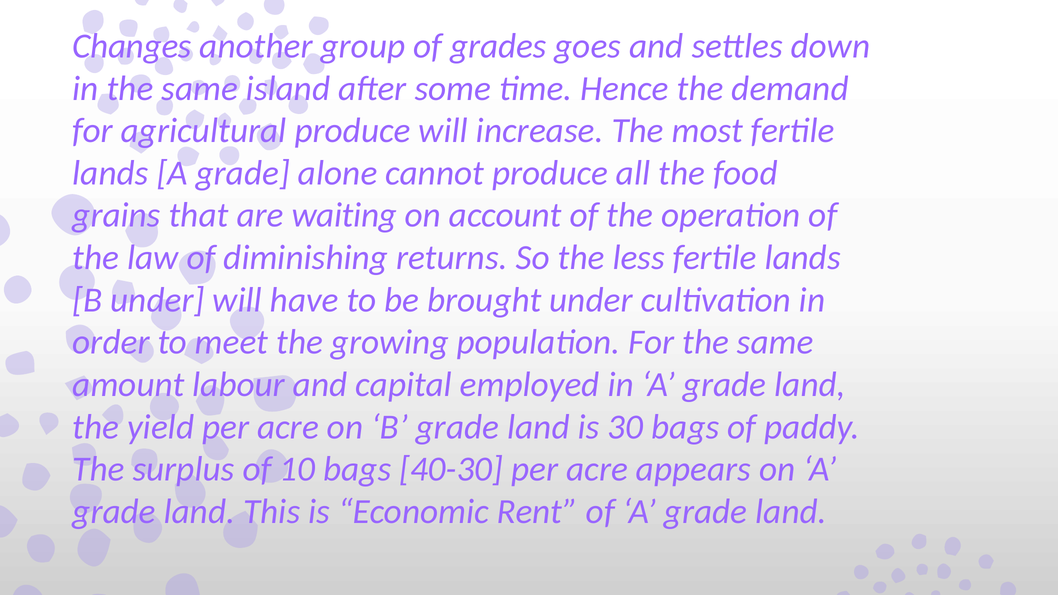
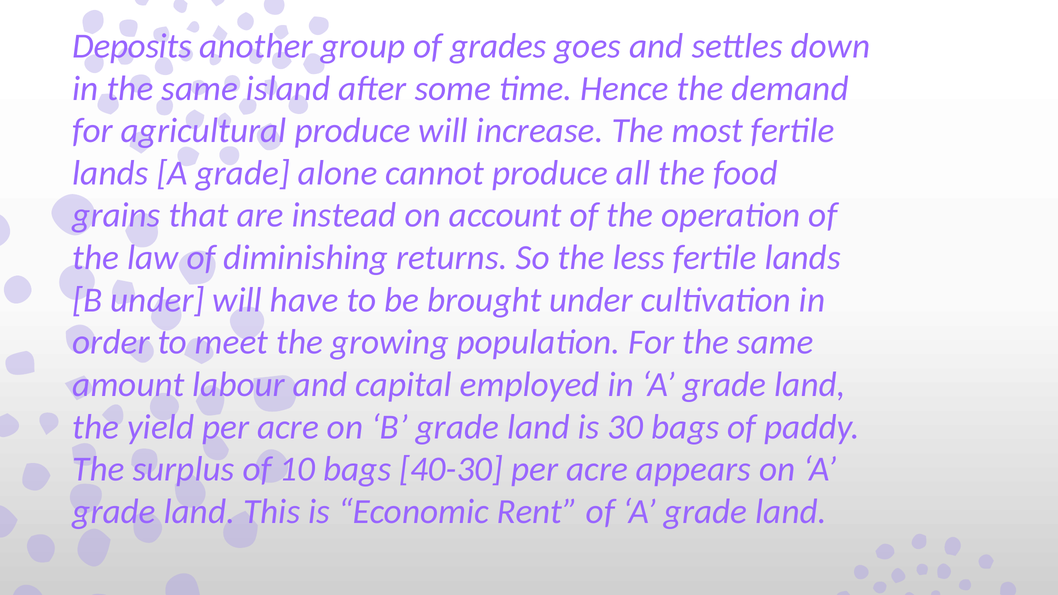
Changes: Changes -> Deposits
waiting: waiting -> instead
